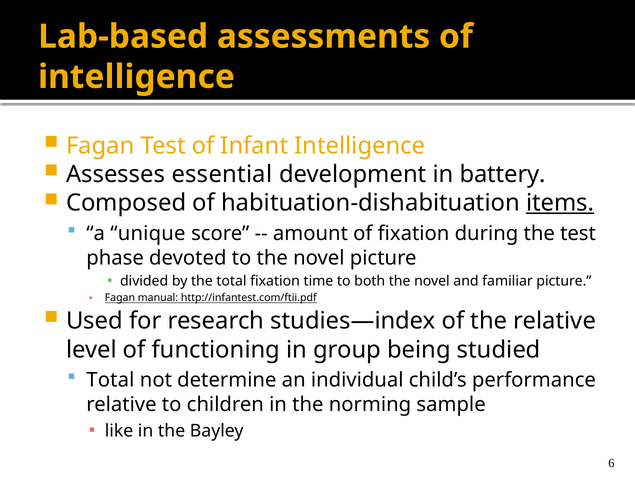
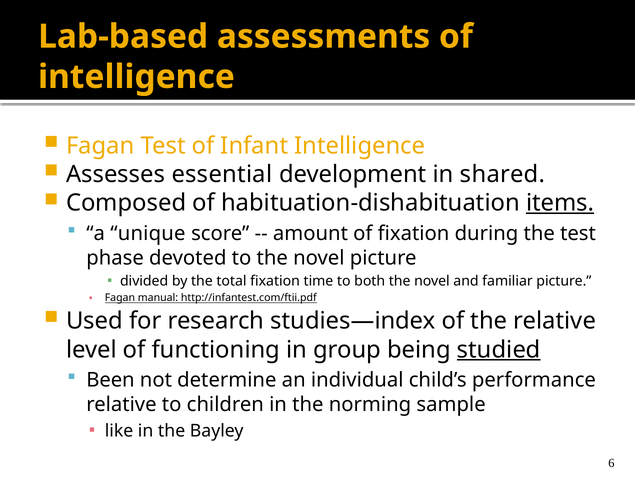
battery: battery -> shared
studied underline: none -> present
Total at (110, 380): Total -> Been
